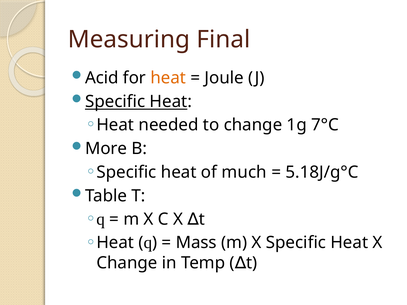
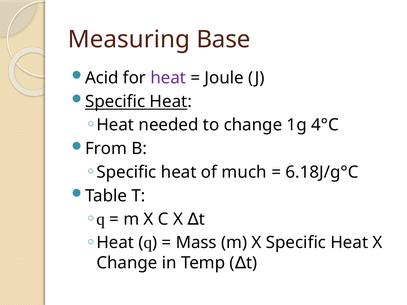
Final: Final -> Base
heat at (168, 78) colour: orange -> purple
7°C: 7°C -> 4°C
More: More -> From
5.18J/g°C: 5.18J/g°C -> 6.18J/g°C
